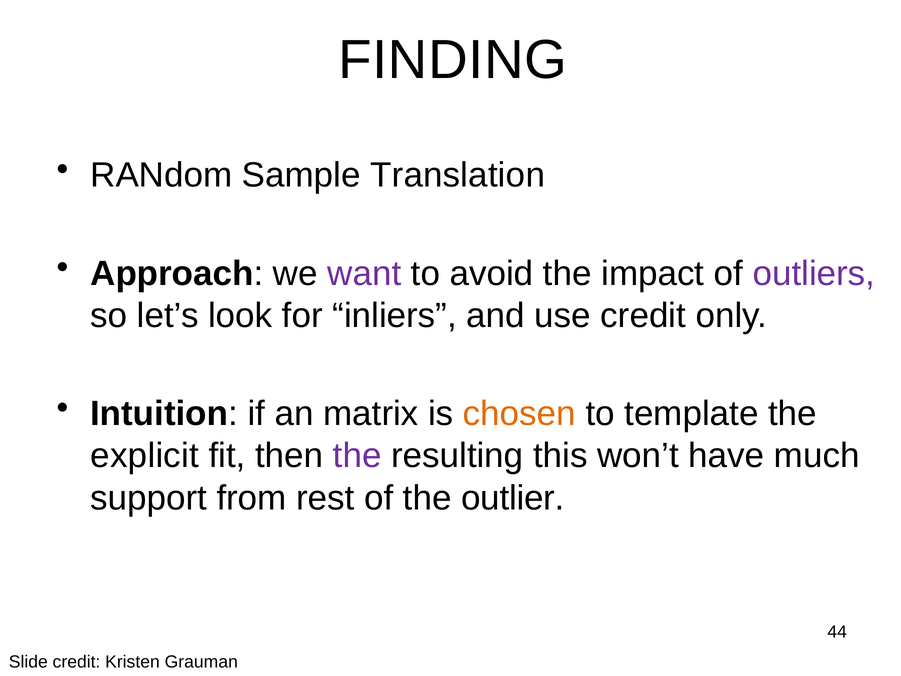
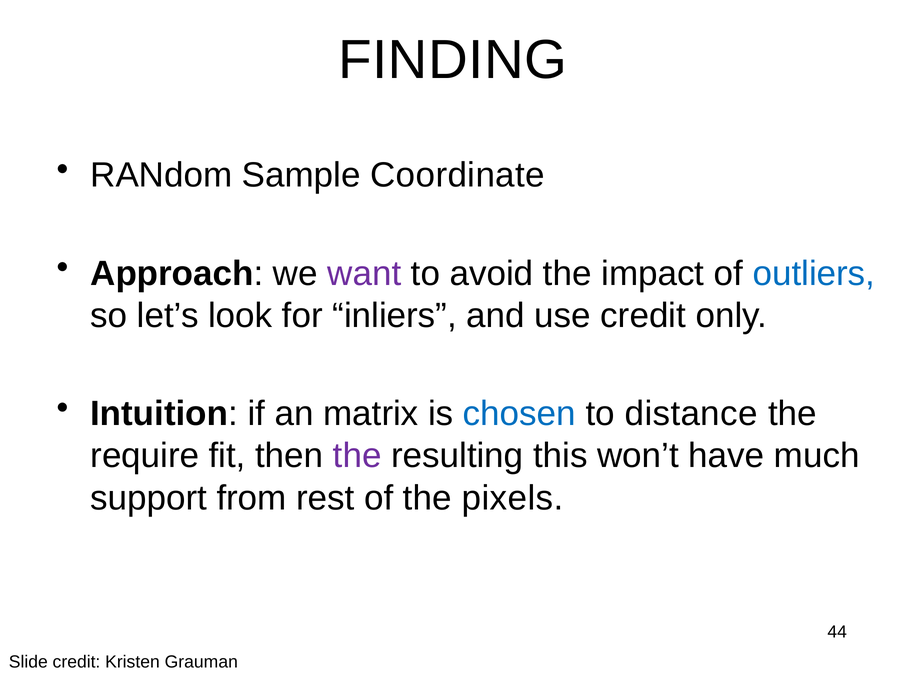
Translation: Translation -> Coordinate
outliers colour: purple -> blue
chosen colour: orange -> blue
template: template -> distance
explicit: explicit -> require
outlier: outlier -> pixels
